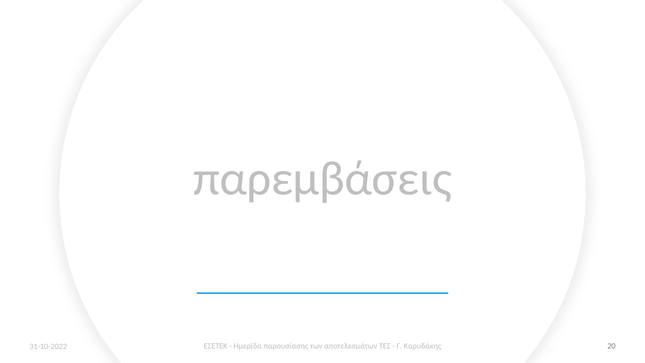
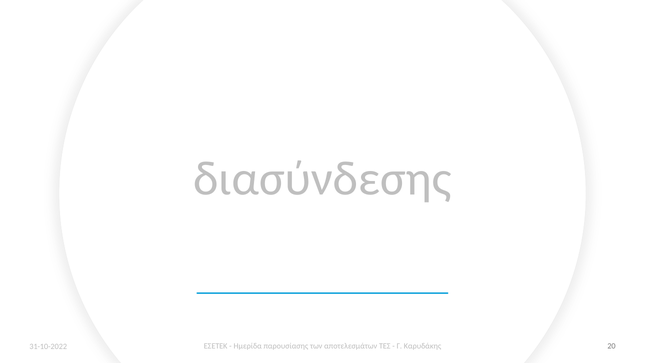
παρεμβάσεις: παρεμβάσεις -> διασύνδεσης
